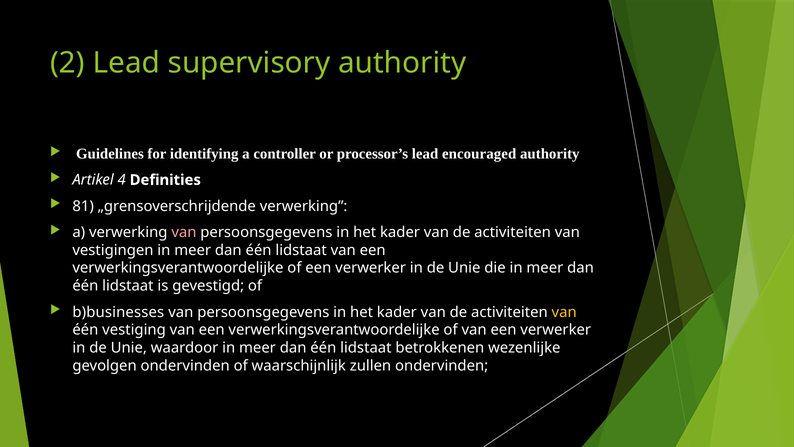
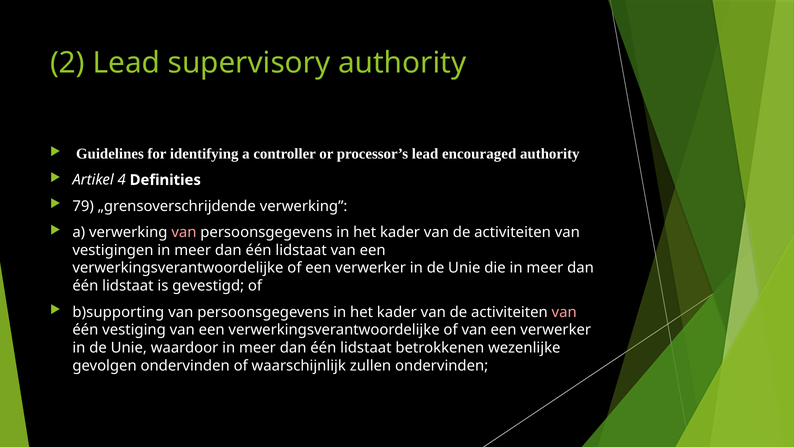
81: 81 -> 79
b)businesses: b)businesses -> b)supporting
van at (564, 312) colour: yellow -> pink
